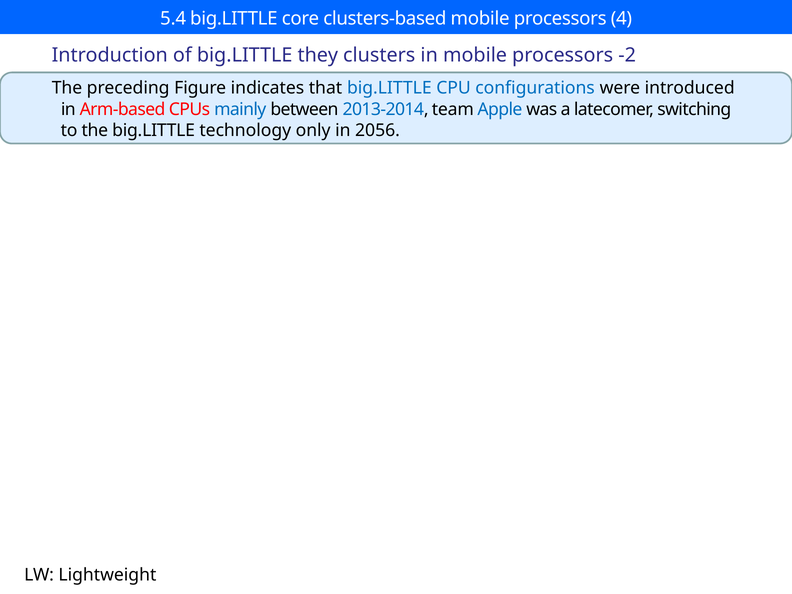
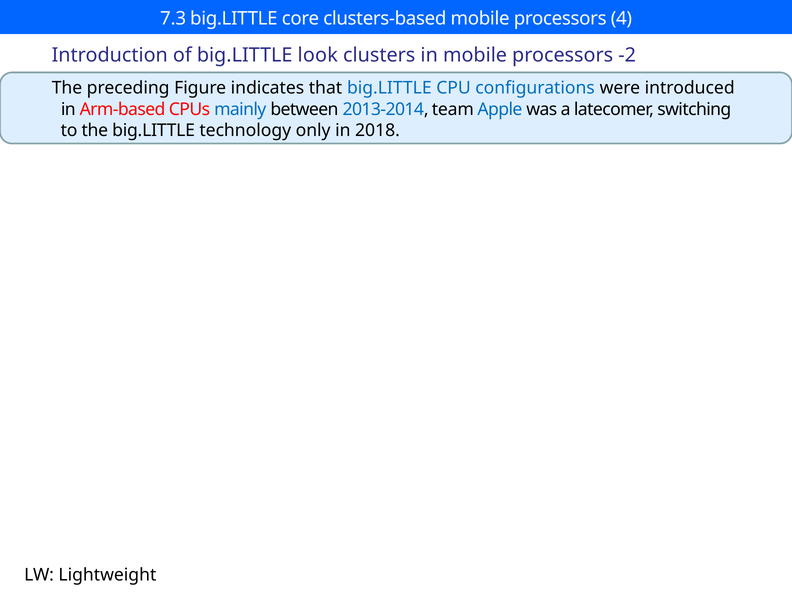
5.4: 5.4 -> 7.3
they: they -> look
2056: 2056 -> 2018
